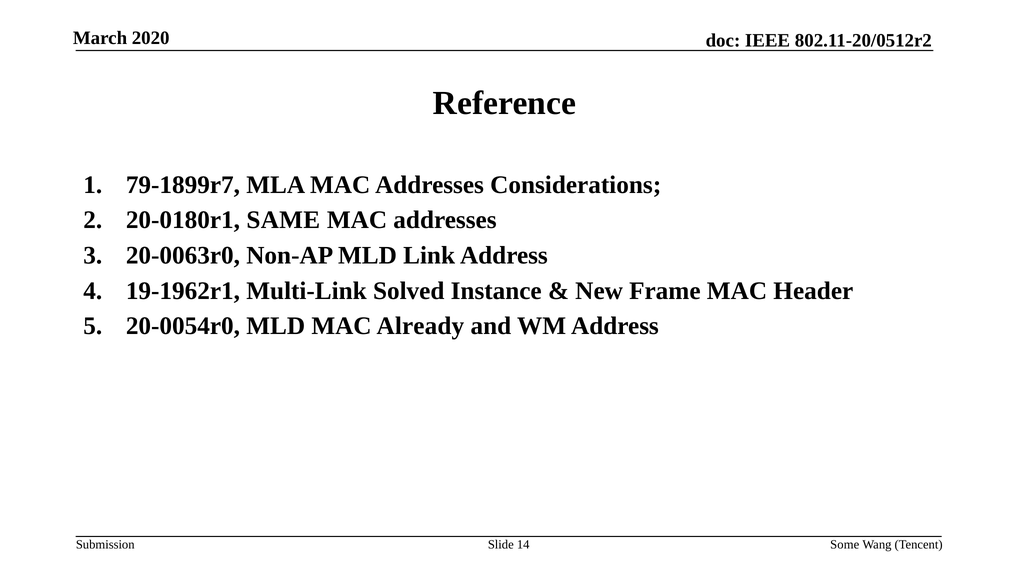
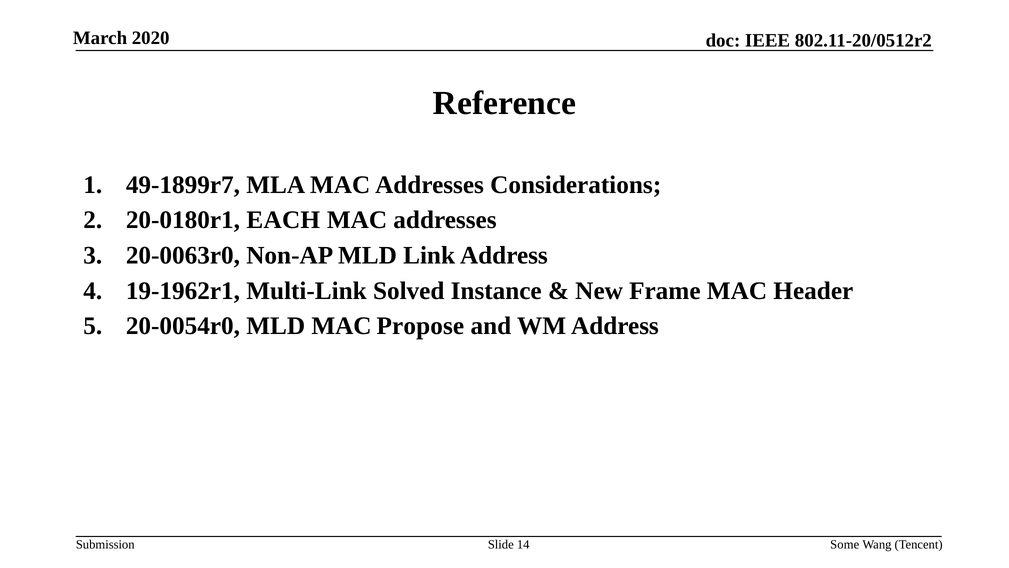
79-1899r7: 79-1899r7 -> 49-1899r7
SAME: SAME -> EACH
Already: Already -> Propose
